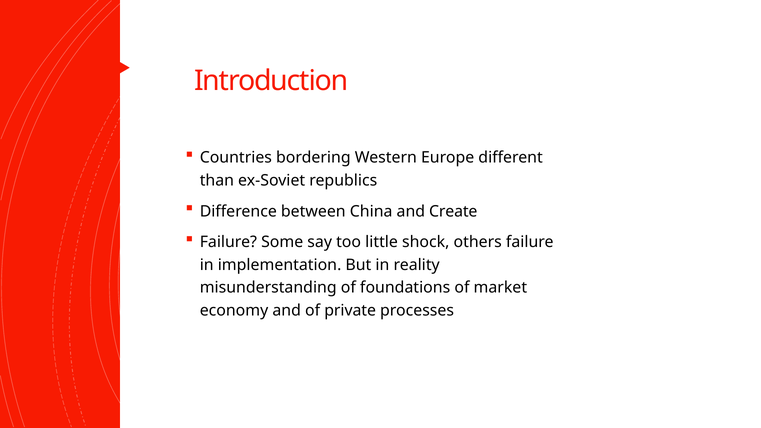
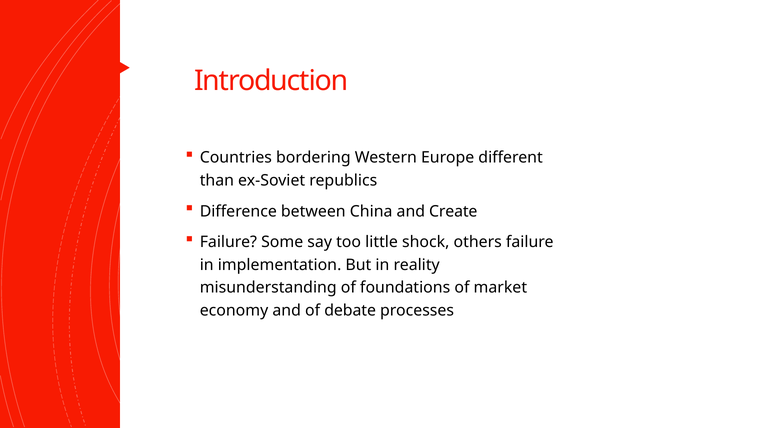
private: private -> debate
